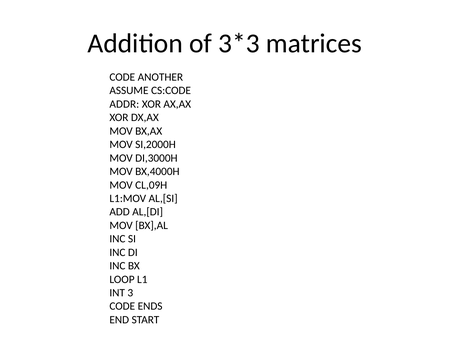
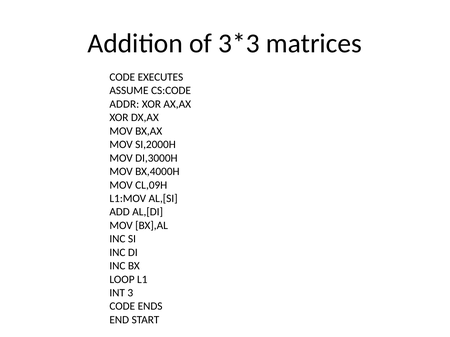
ANOTHER: ANOTHER -> EXECUTES
